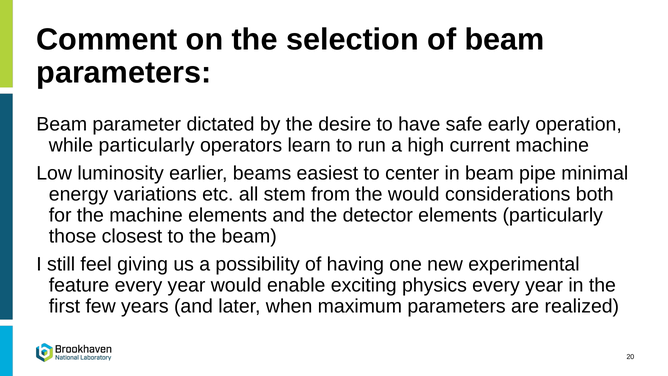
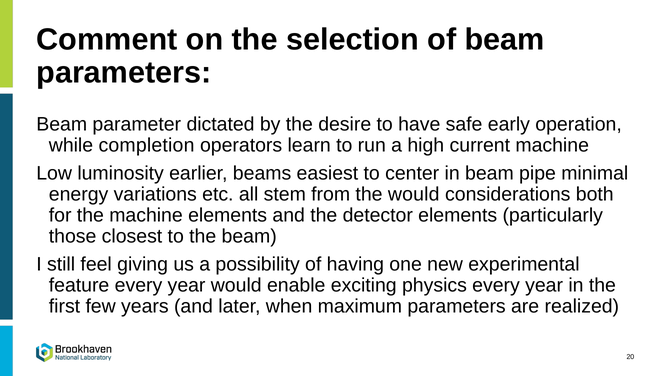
while particularly: particularly -> completion
